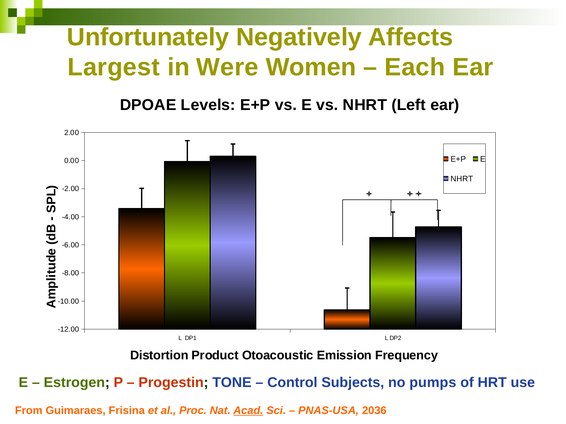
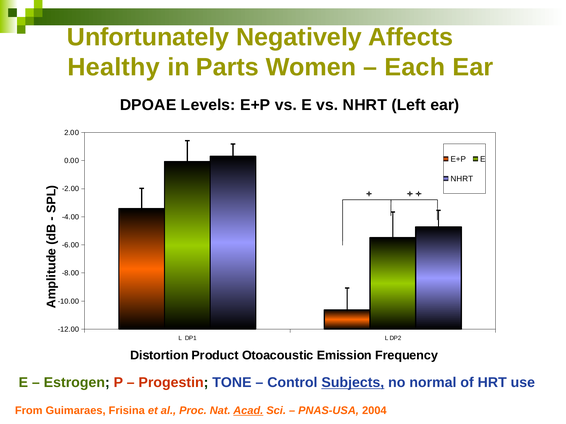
Largest: Largest -> Healthy
Were: Were -> Parts
Subjects underline: none -> present
pumps: pumps -> normal
2036: 2036 -> 2004
